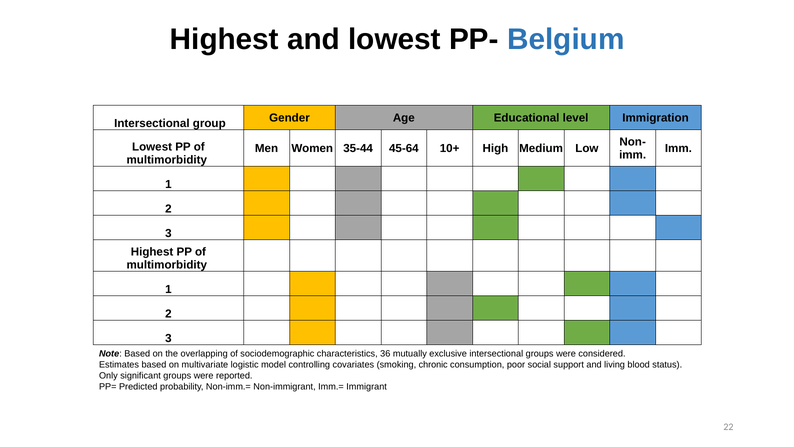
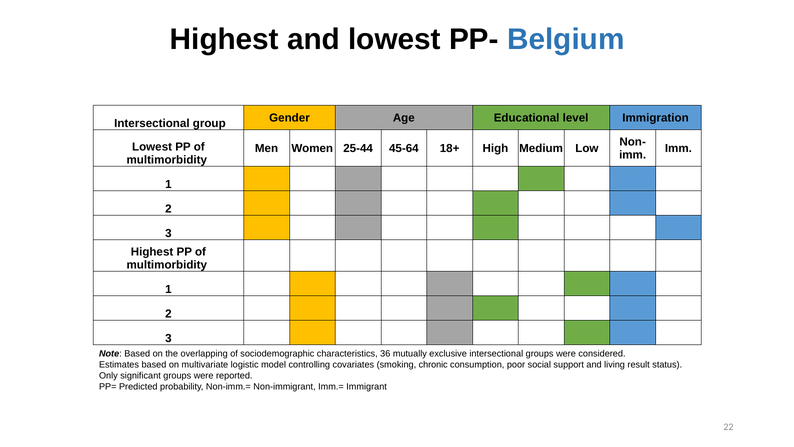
35-44: 35-44 -> 25-44
10+: 10+ -> 18+
blood: blood -> result
